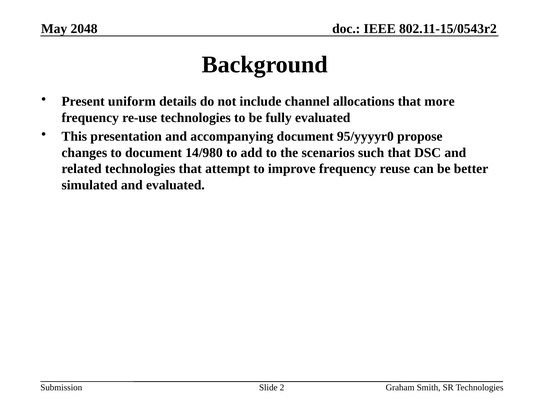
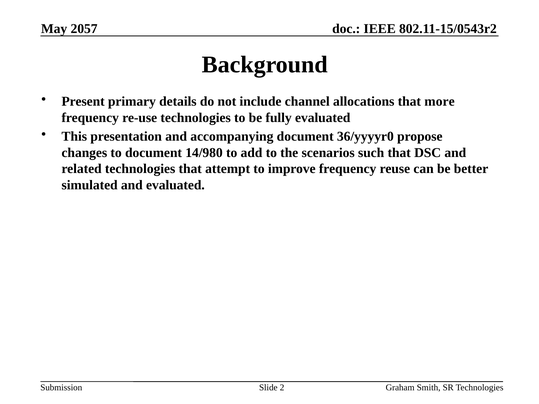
2048: 2048 -> 2057
uniform: uniform -> primary
95/yyyyr0: 95/yyyyr0 -> 36/yyyyr0
